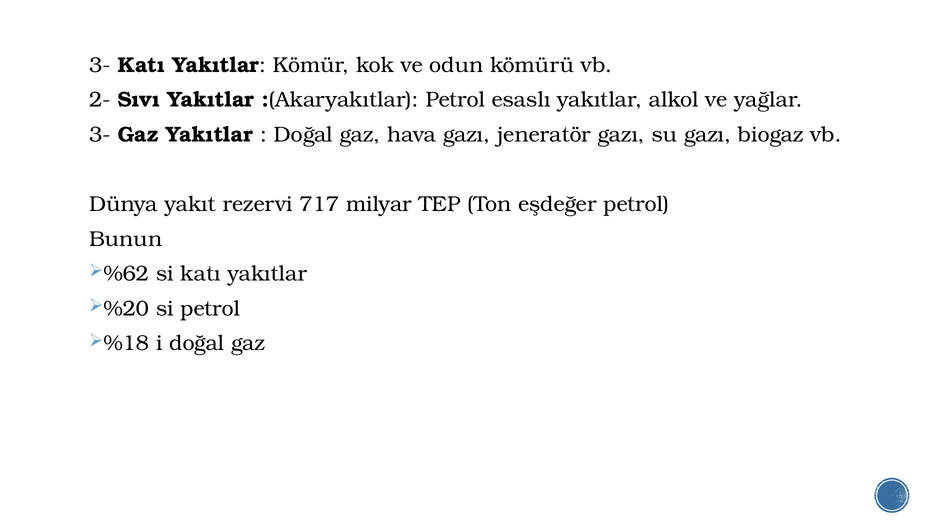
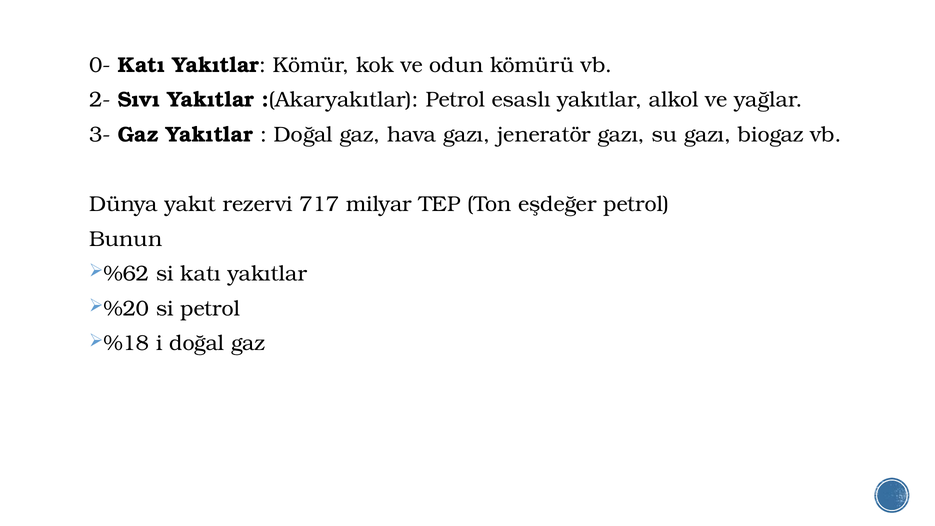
3- at (100, 65): 3- -> 0-
